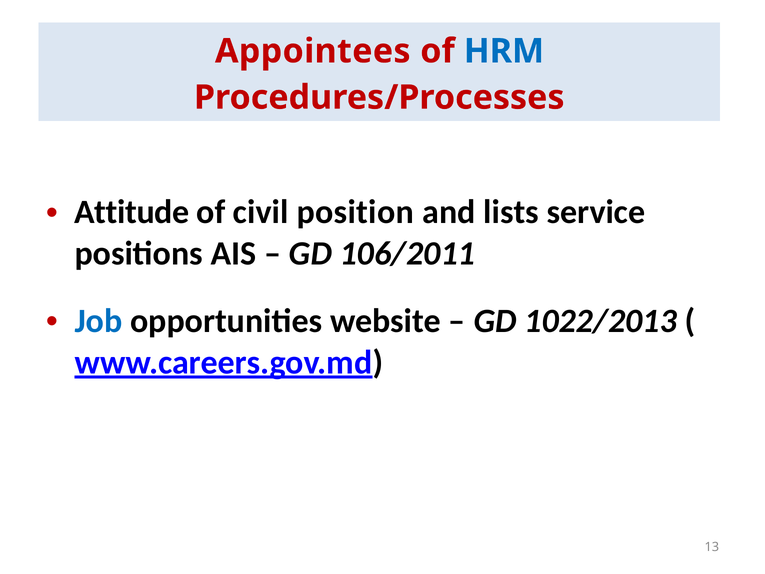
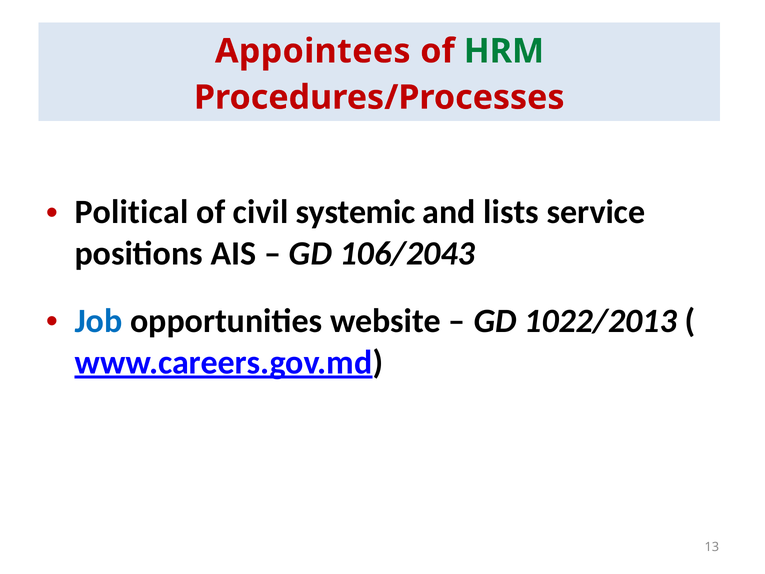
HRM colour: blue -> green
Attitude: Attitude -> Political
position: position -> systemic
106/2011: 106/2011 -> 106/2043
